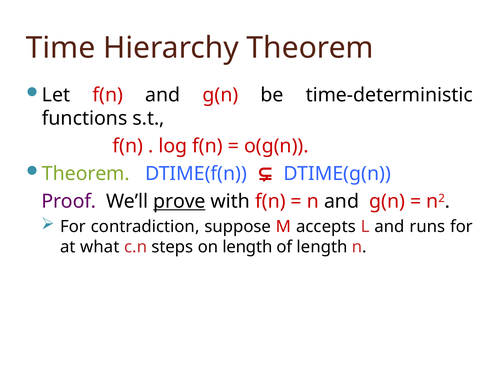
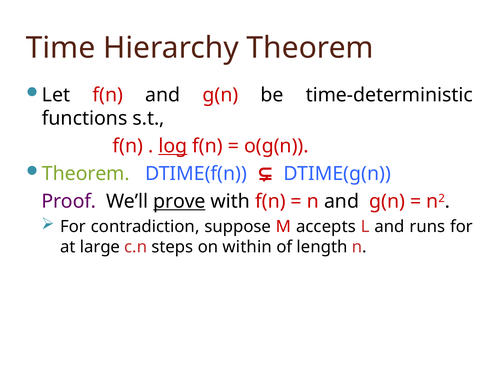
log underline: none -> present
what: what -> large
on length: length -> within
